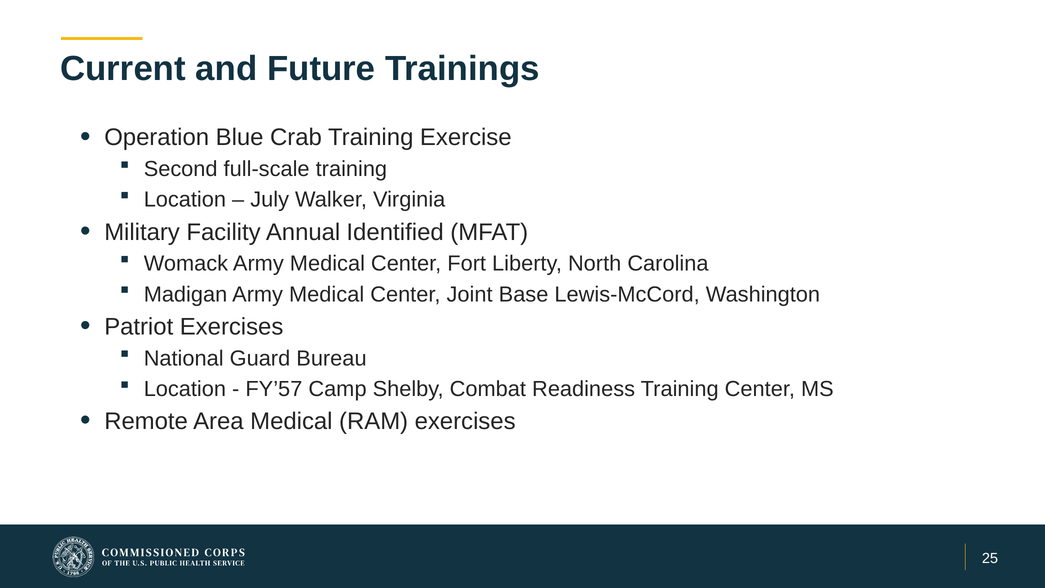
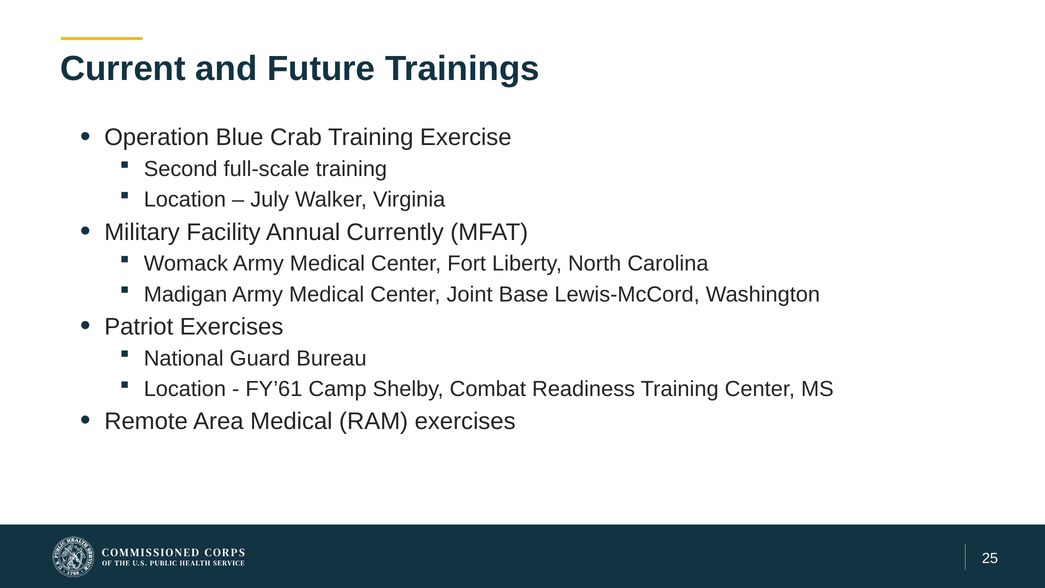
Identified: Identified -> Currently
FY’57: FY’57 -> FY’61
